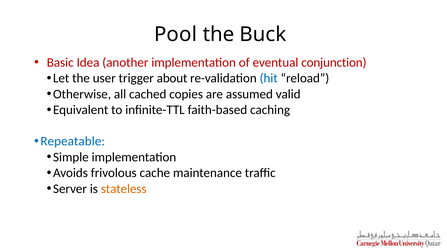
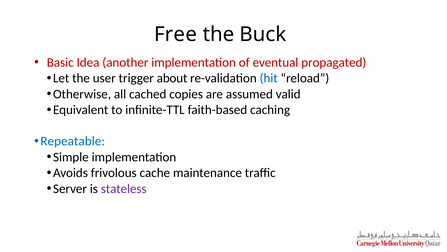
Pool: Pool -> Free
conjunction: conjunction -> propagated
stateless colour: orange -> purple
